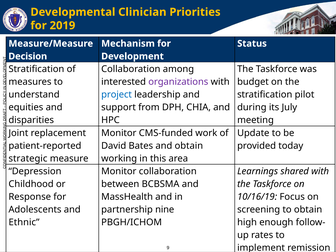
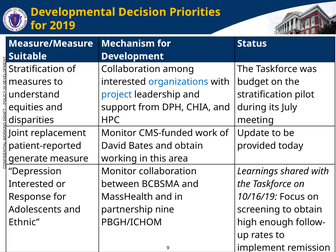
Clinician: Clinician -> Decision
Decision: Decision -> Suitable
organizations colour: purple -> blue
strategic: strategic -> generate
Childhood at (31, 184): Childhood -> Interested
